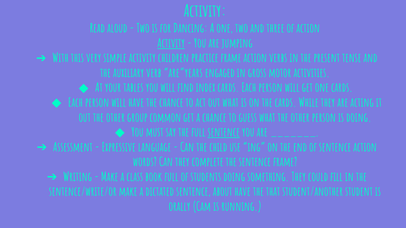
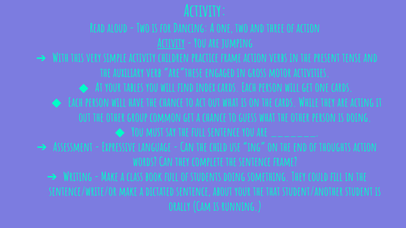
are”years: are”years -> are”these
sentence at (224, 133) underline: present -> none
of sentence: sentence -> thoughts
about have: have -> your
